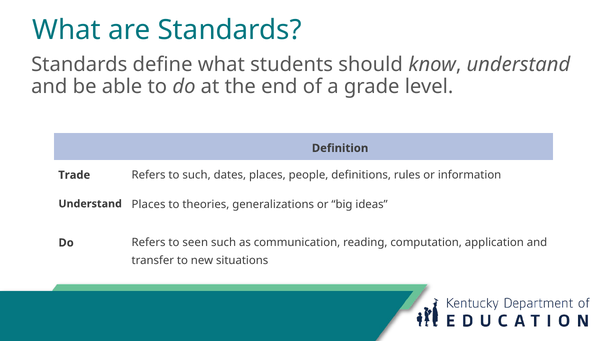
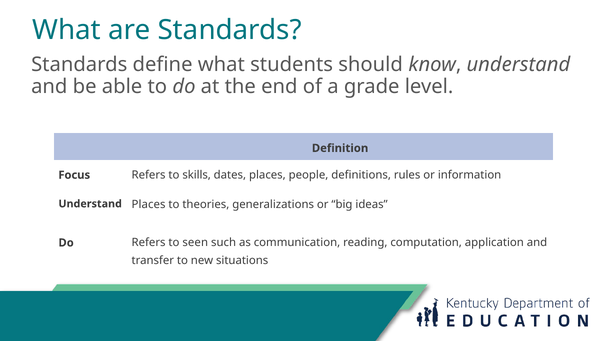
Trade: Trade -> Focus
to such: such -> skills
